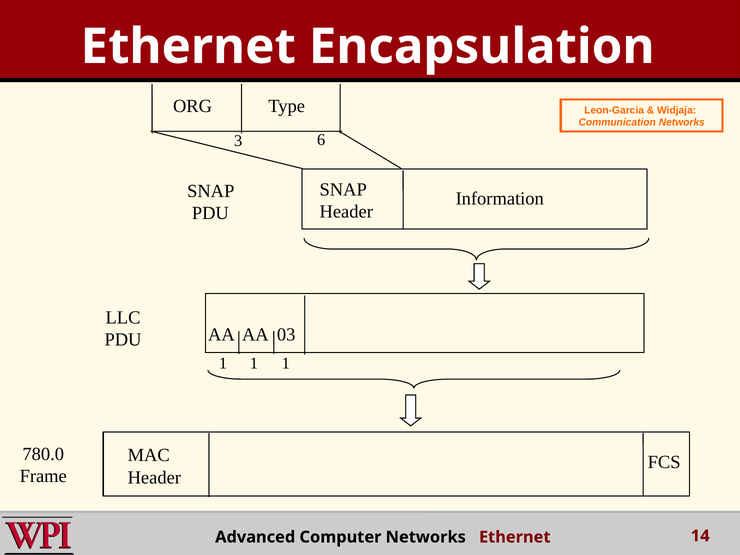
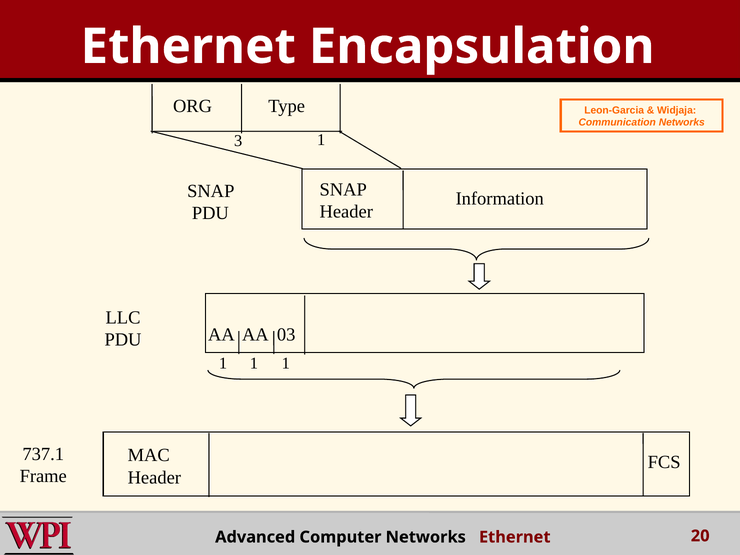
3 6: 6 -> 1
780.0: 780.0 -> 737.1
14: 14 -> 20
